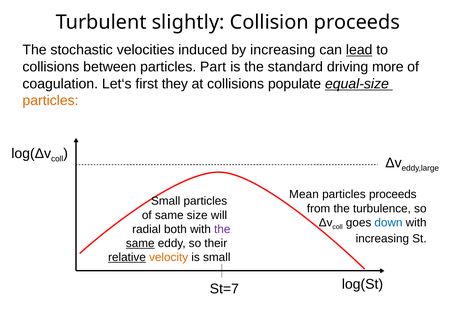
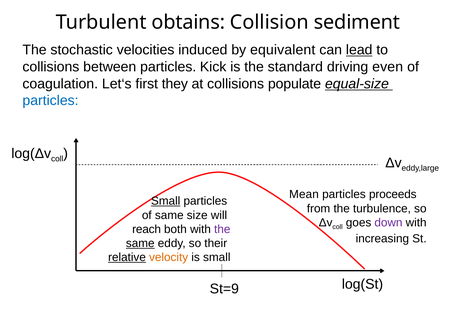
slightly: slightly -> obtains
Collision proceeds: proceeds -> sediment
by increasing: increasing -> equivalent
Part: Part -> Kick
more: more -> even
particles at (50, 100) colour: orange -> blue
Small at (166, 201) underline: none -> present
down colour: blue -> purple
radial: radial -> reach
St=7: St=7 -> St=9
